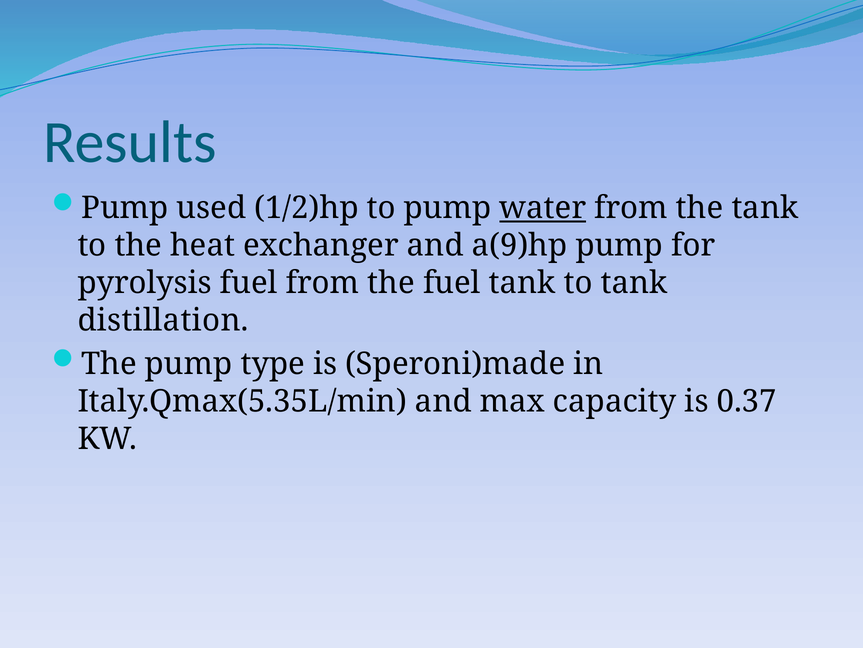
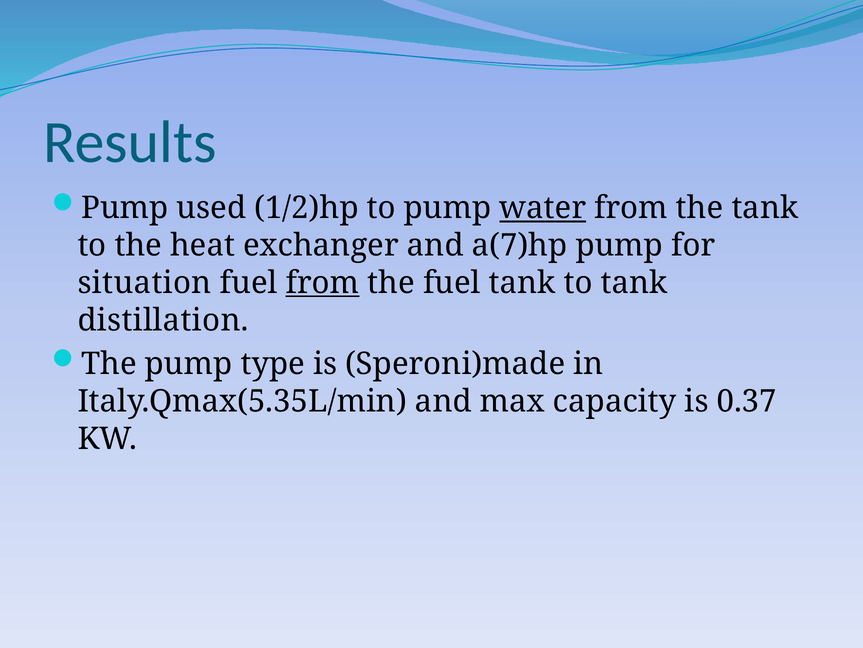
a(9)hp: a(9)hp -> a(7)hp
pyrolysis: pyrolysis -> situation
from at (323, 283) underline: none -> present
